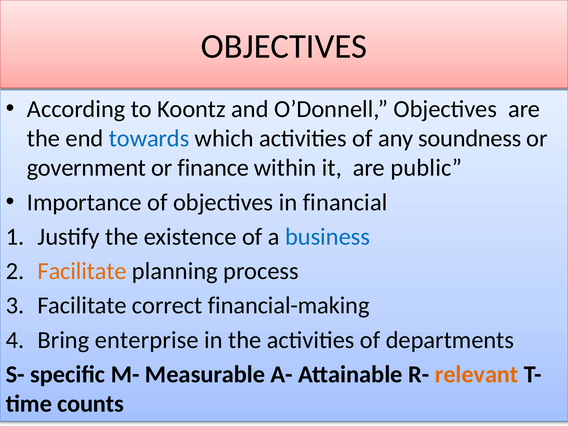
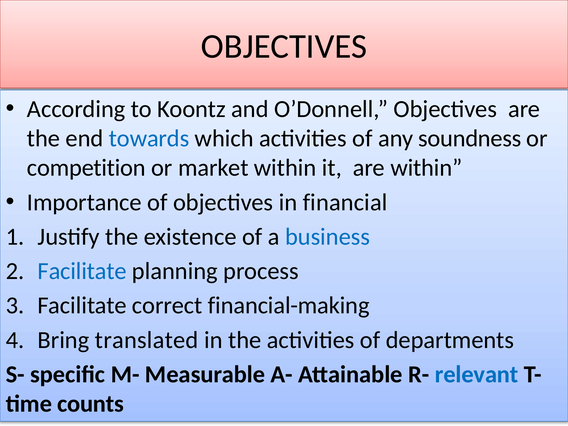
government: government -> competition
finance: finance -> market
are public: public -> within
Facilitate at (82, 271) colour: orange -> blue
enterprise: enterprise -> translated
relevant colour: orange -> blue
